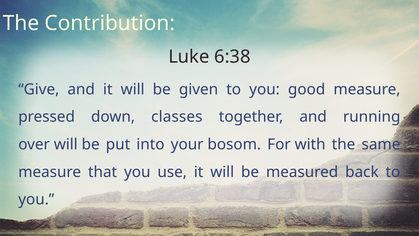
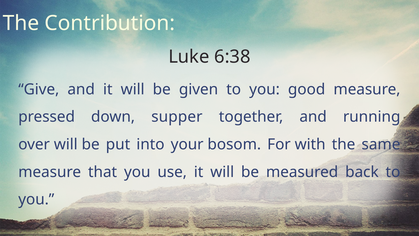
classes: classes -> supper
